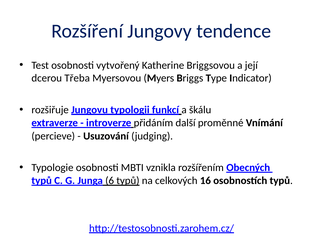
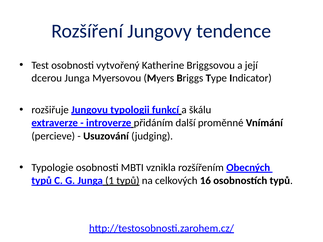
dcerou Třeba: Třeba -> Junga
6: 6 -> 1
